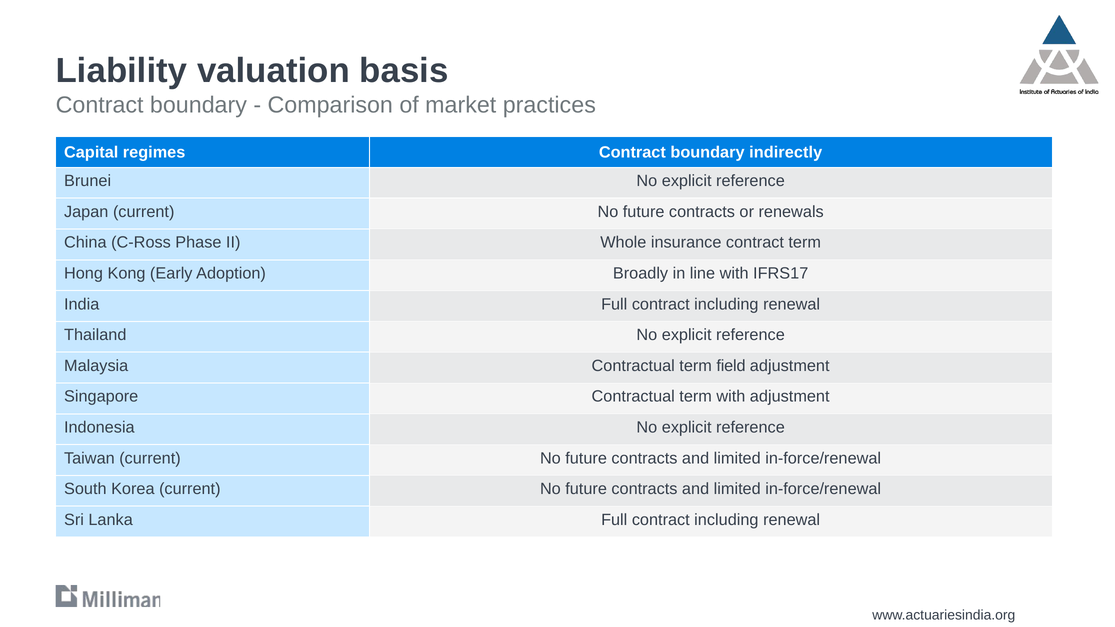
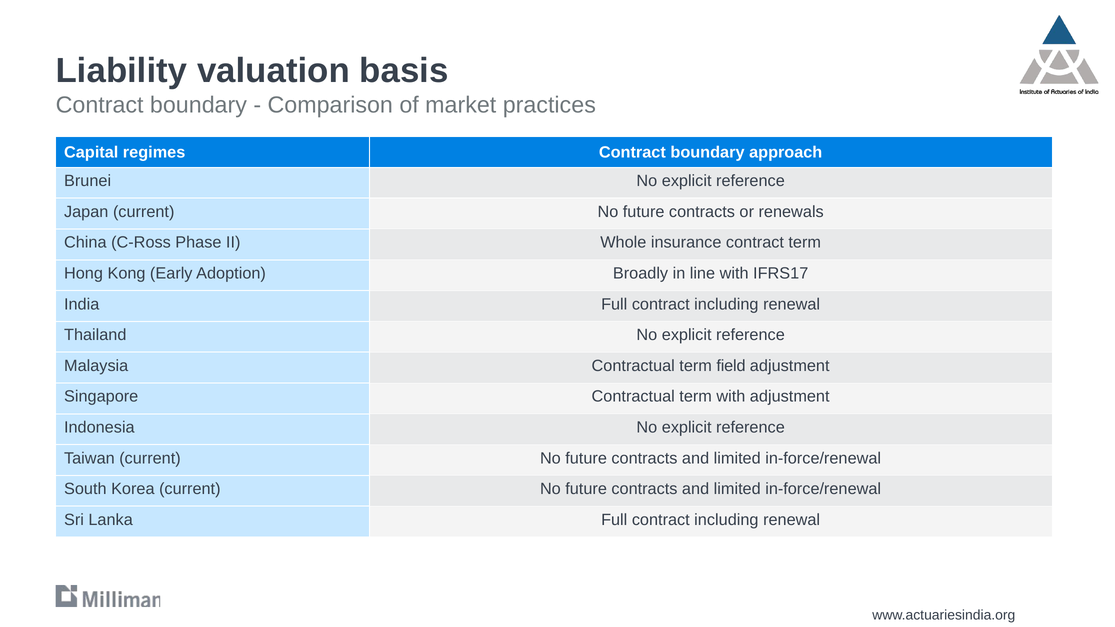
indirectly: indirectly -> approach
